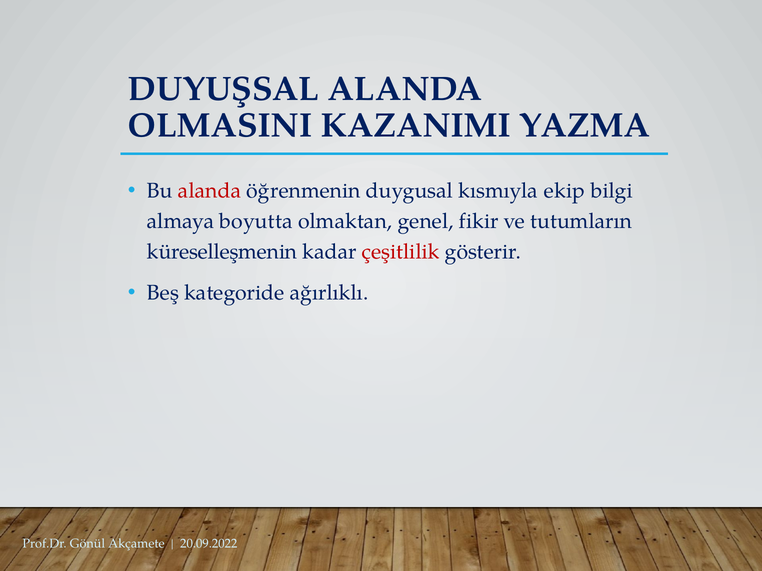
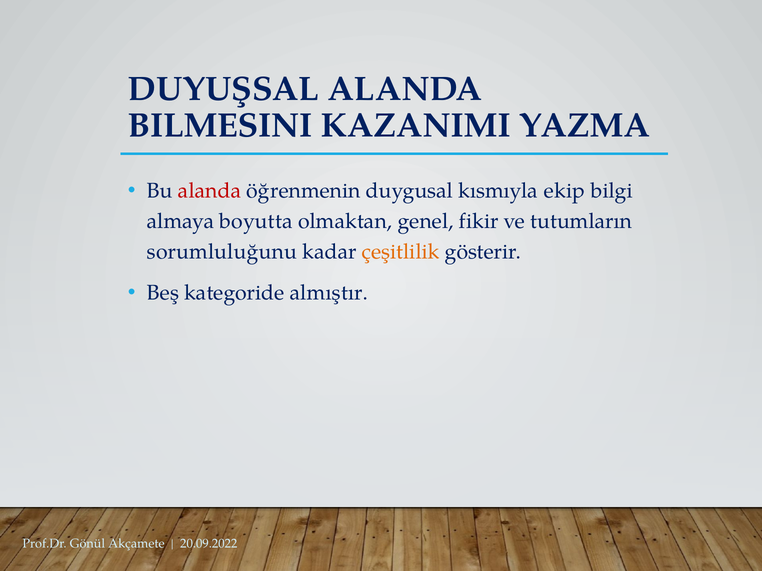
OLMASINI: OLMASINI -> BILMESINI
küreselleşmenin: küreselleşmenin -> sorumluluğunu
çeşitlilik colour: red -> orange
ağırlıklı: ağırlıklı -> almıştır
